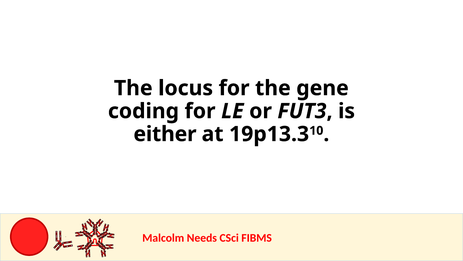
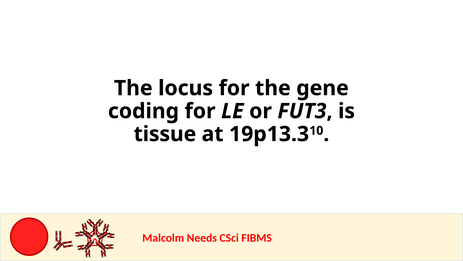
either: either -> tissue
